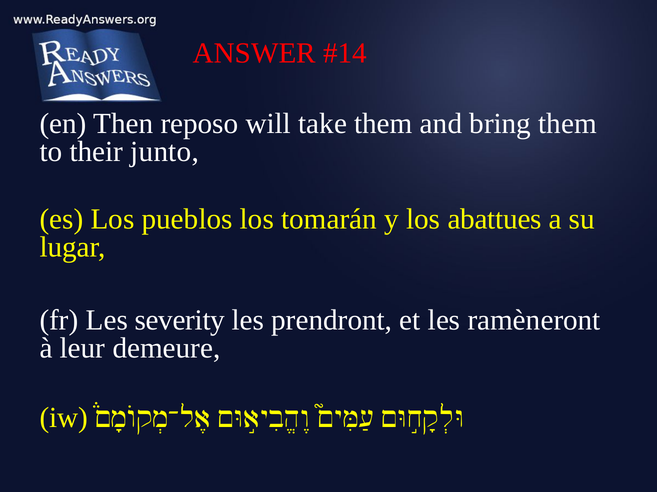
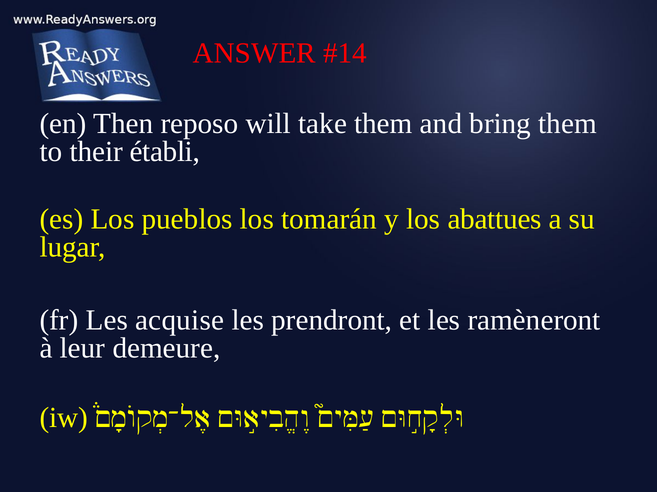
junto: junto -> établi
severity: severity -> acquise
